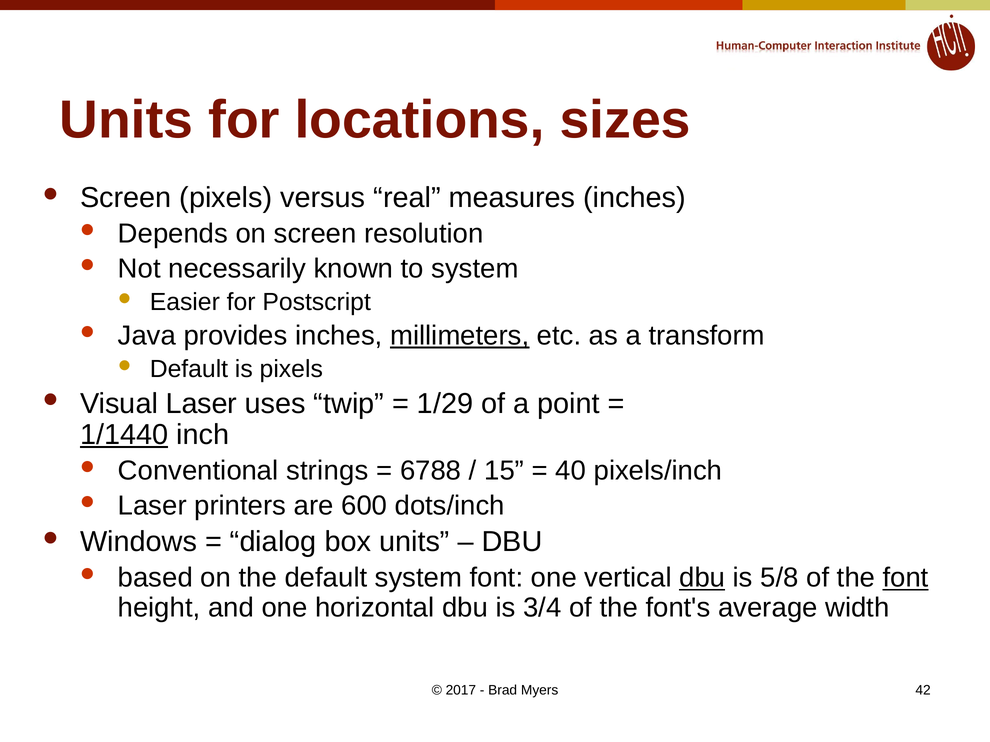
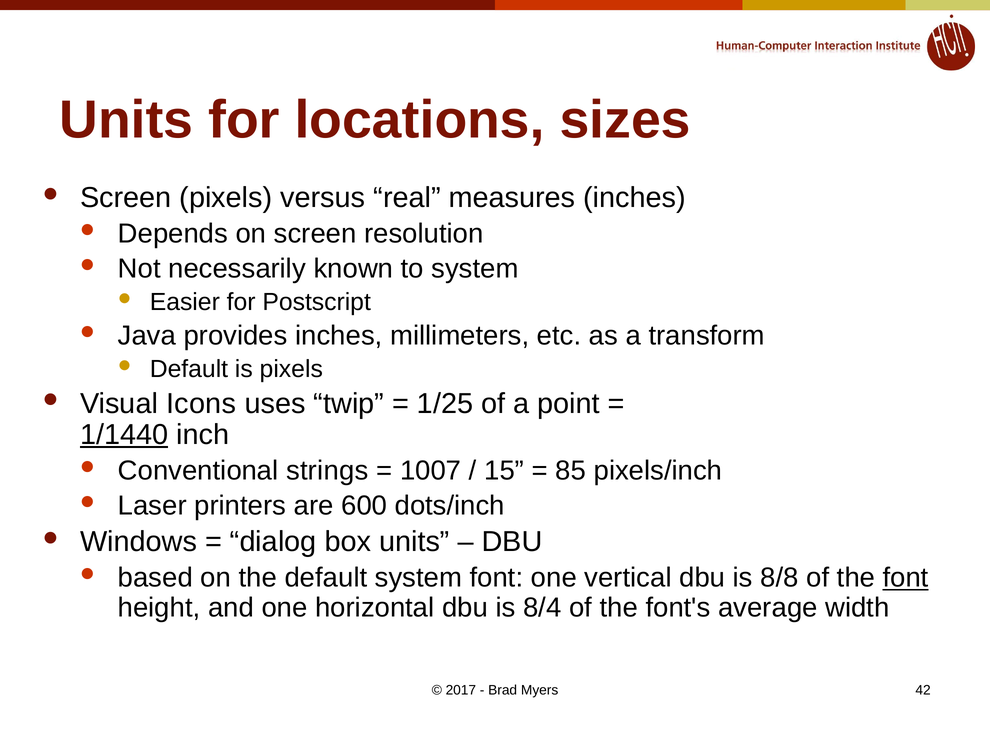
millimeters underline: present -> none
Visual Laser: Laser -> Icons
1/29: 1/29 -> 1/25
6788: 6788 -> 1007
40: 40 -> 85
dbu at (702, 578) underline: present -> none
5/8: 5/8 -> 8/8
3/4: 3/4 -> 8/4
